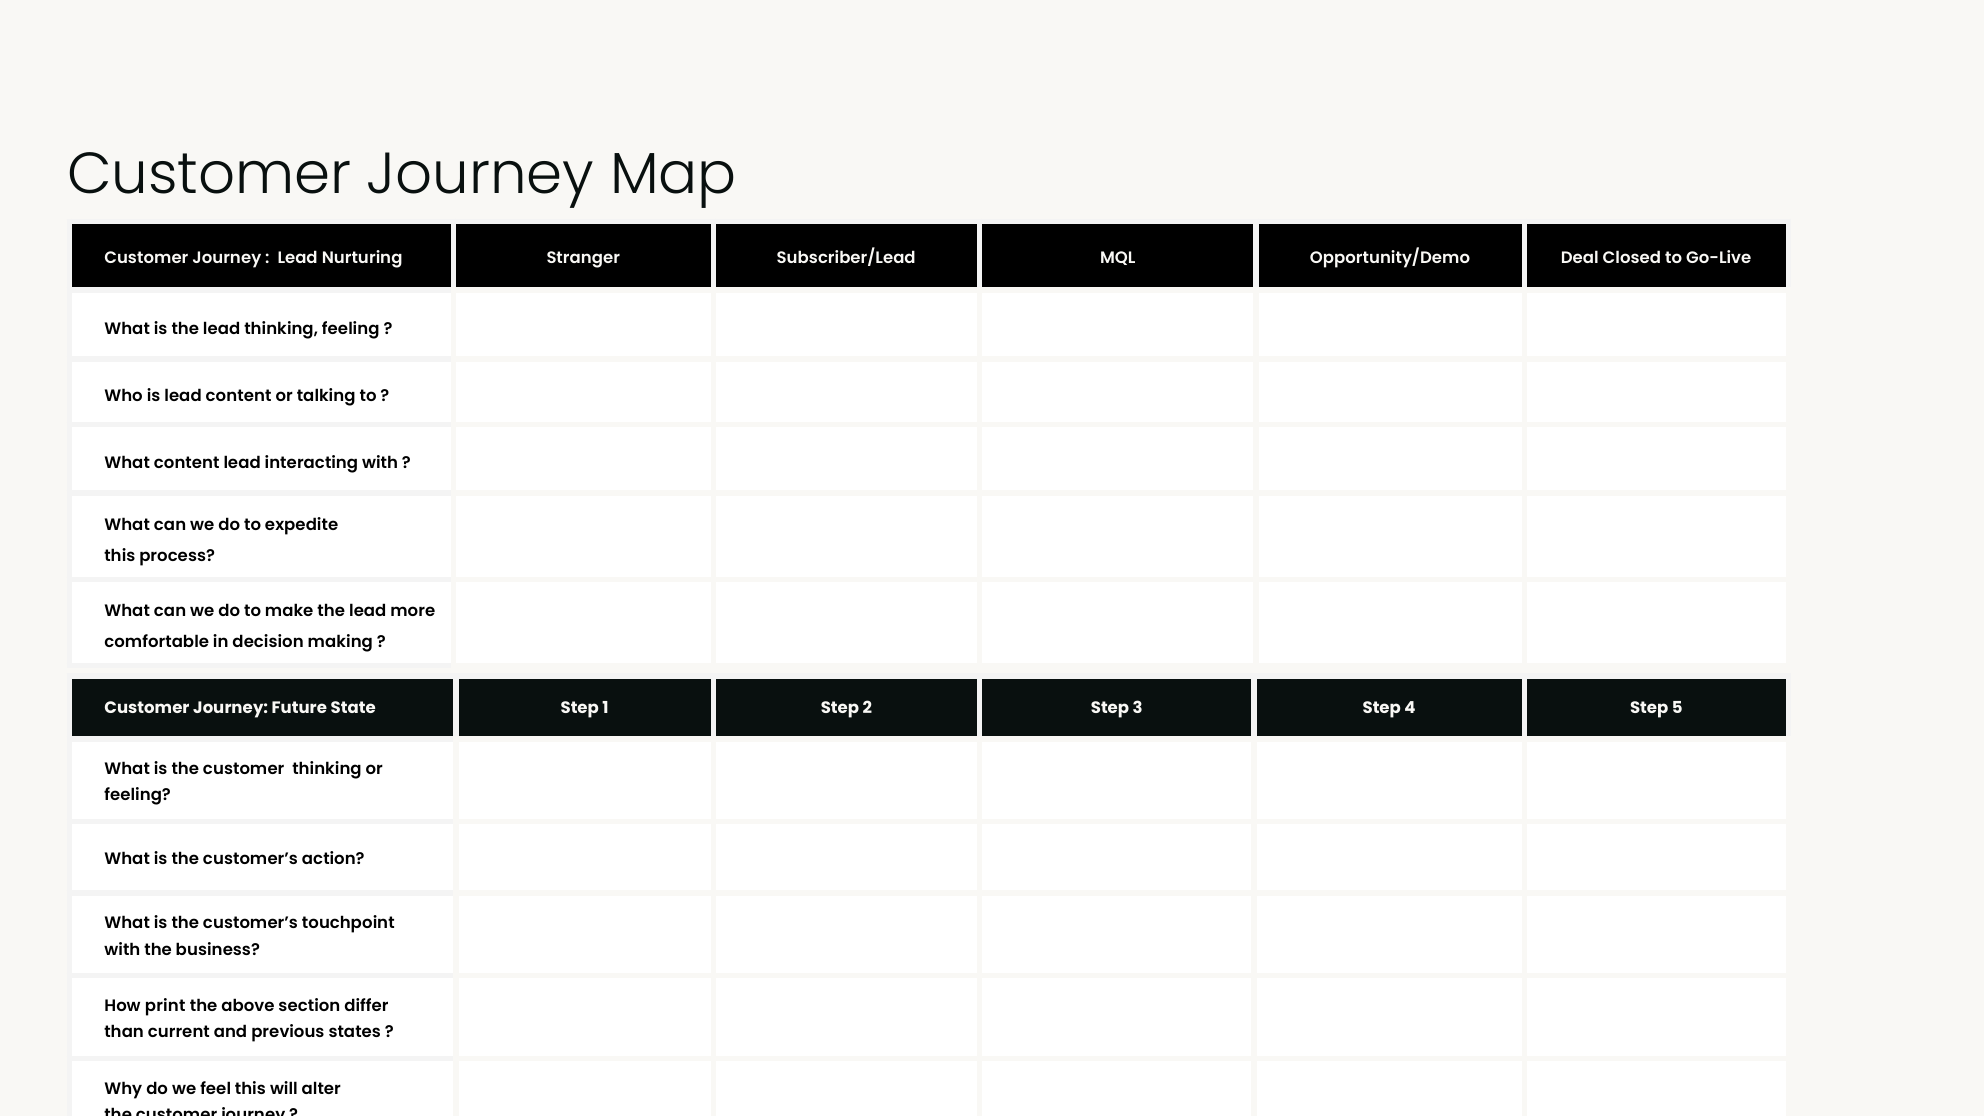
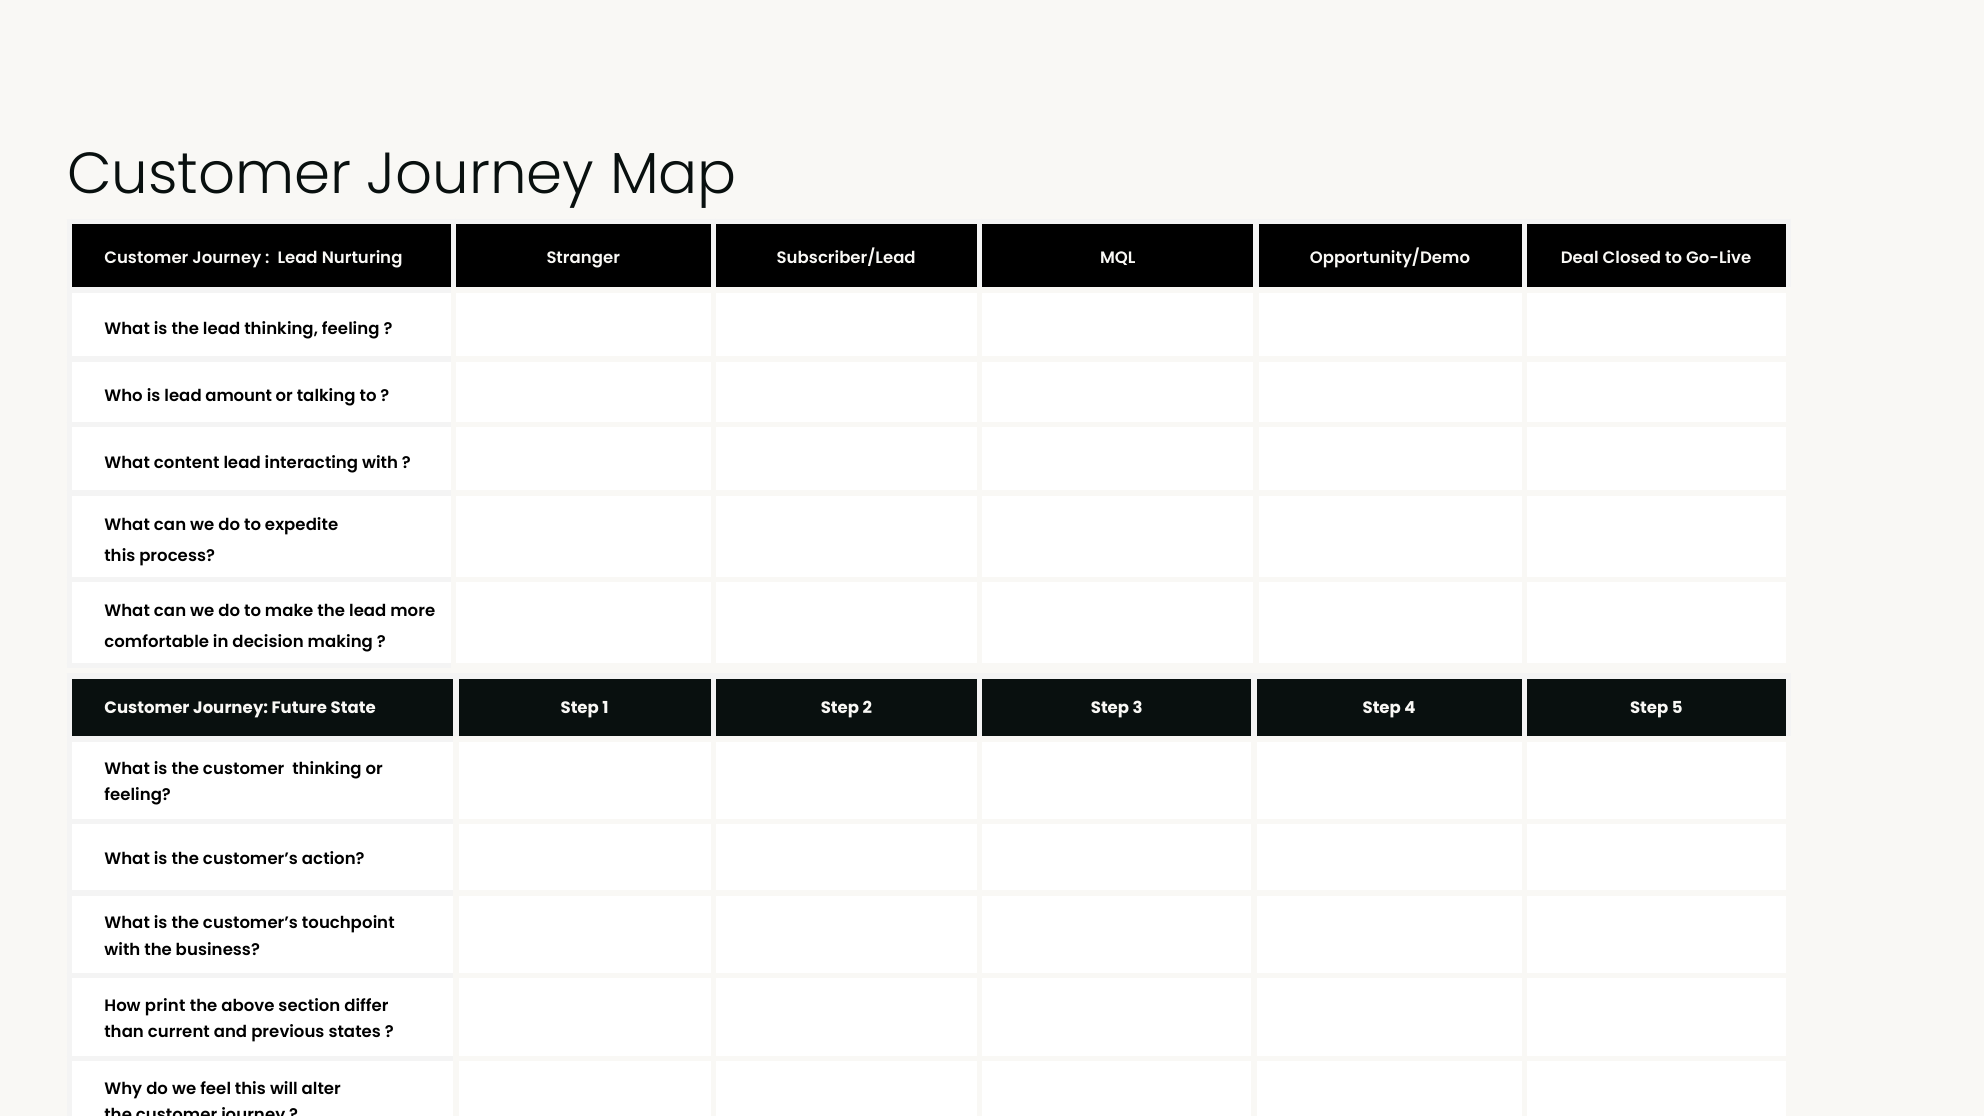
lead content: content -> amount
